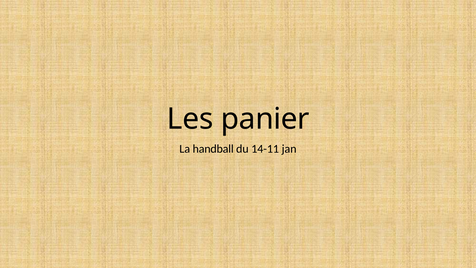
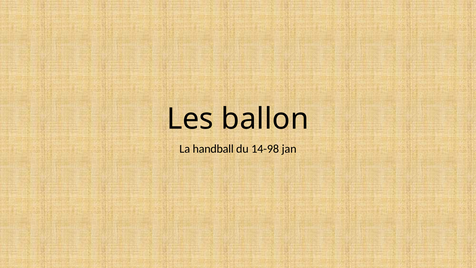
panier: panier -> ballon
14-11: 14-11 -> 14-98
